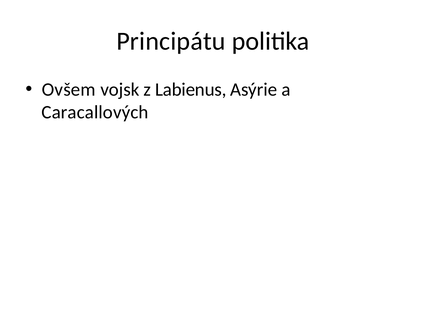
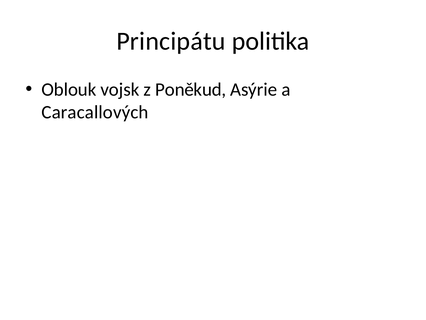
Ovšem: Ovšem -> Oblouk
Labienus: Labienus -> Poněkud
